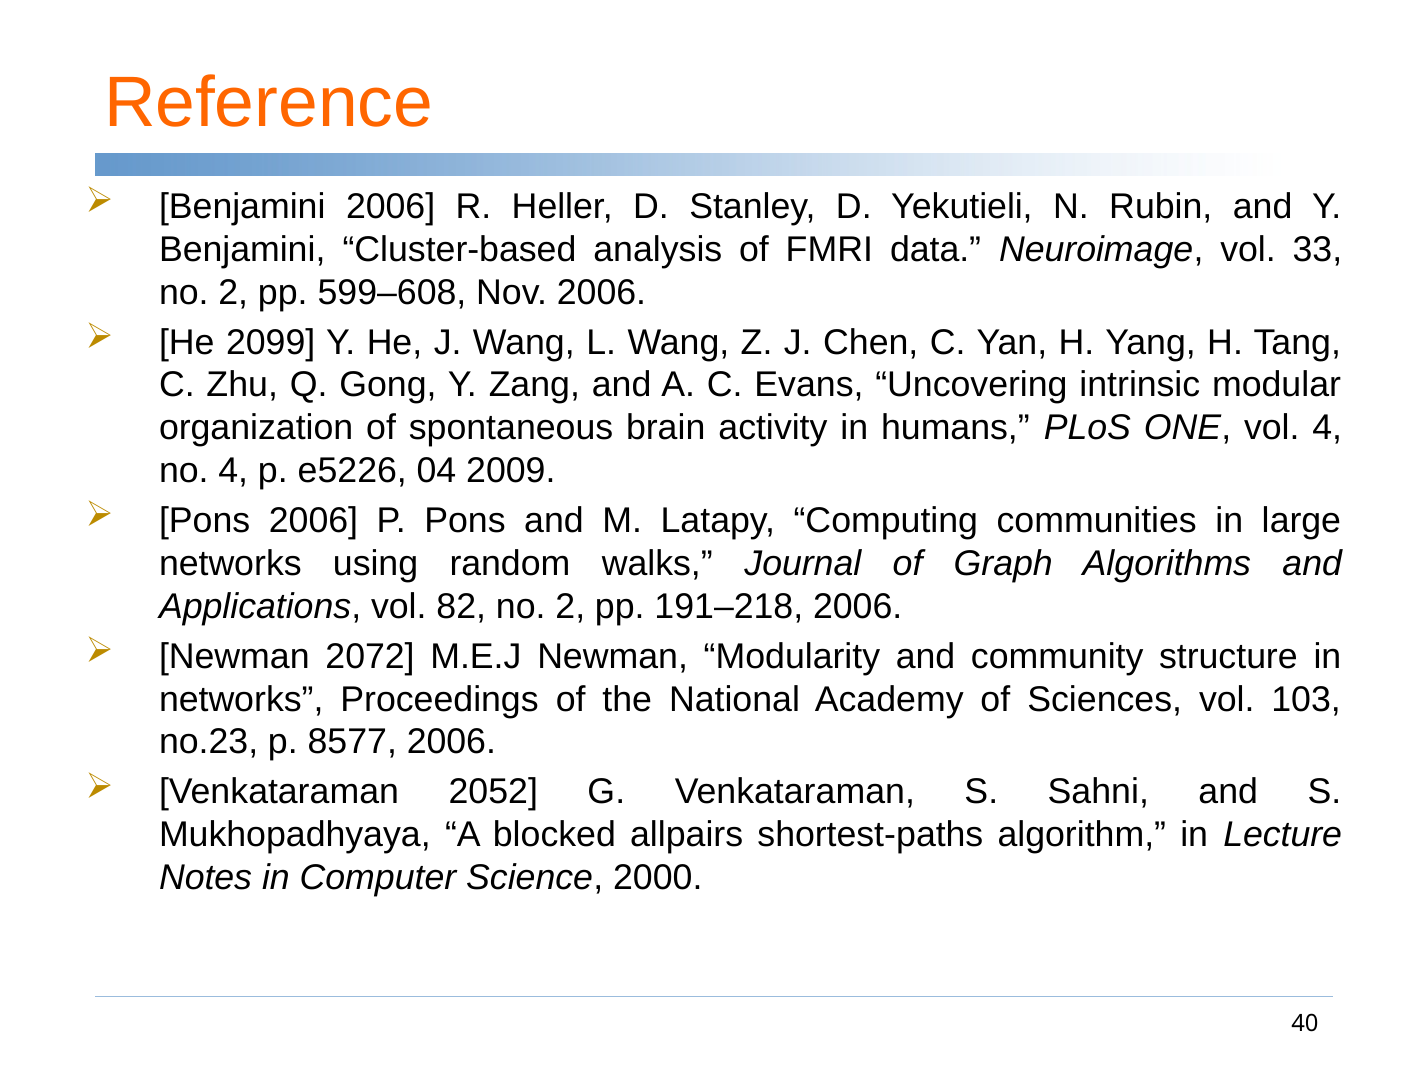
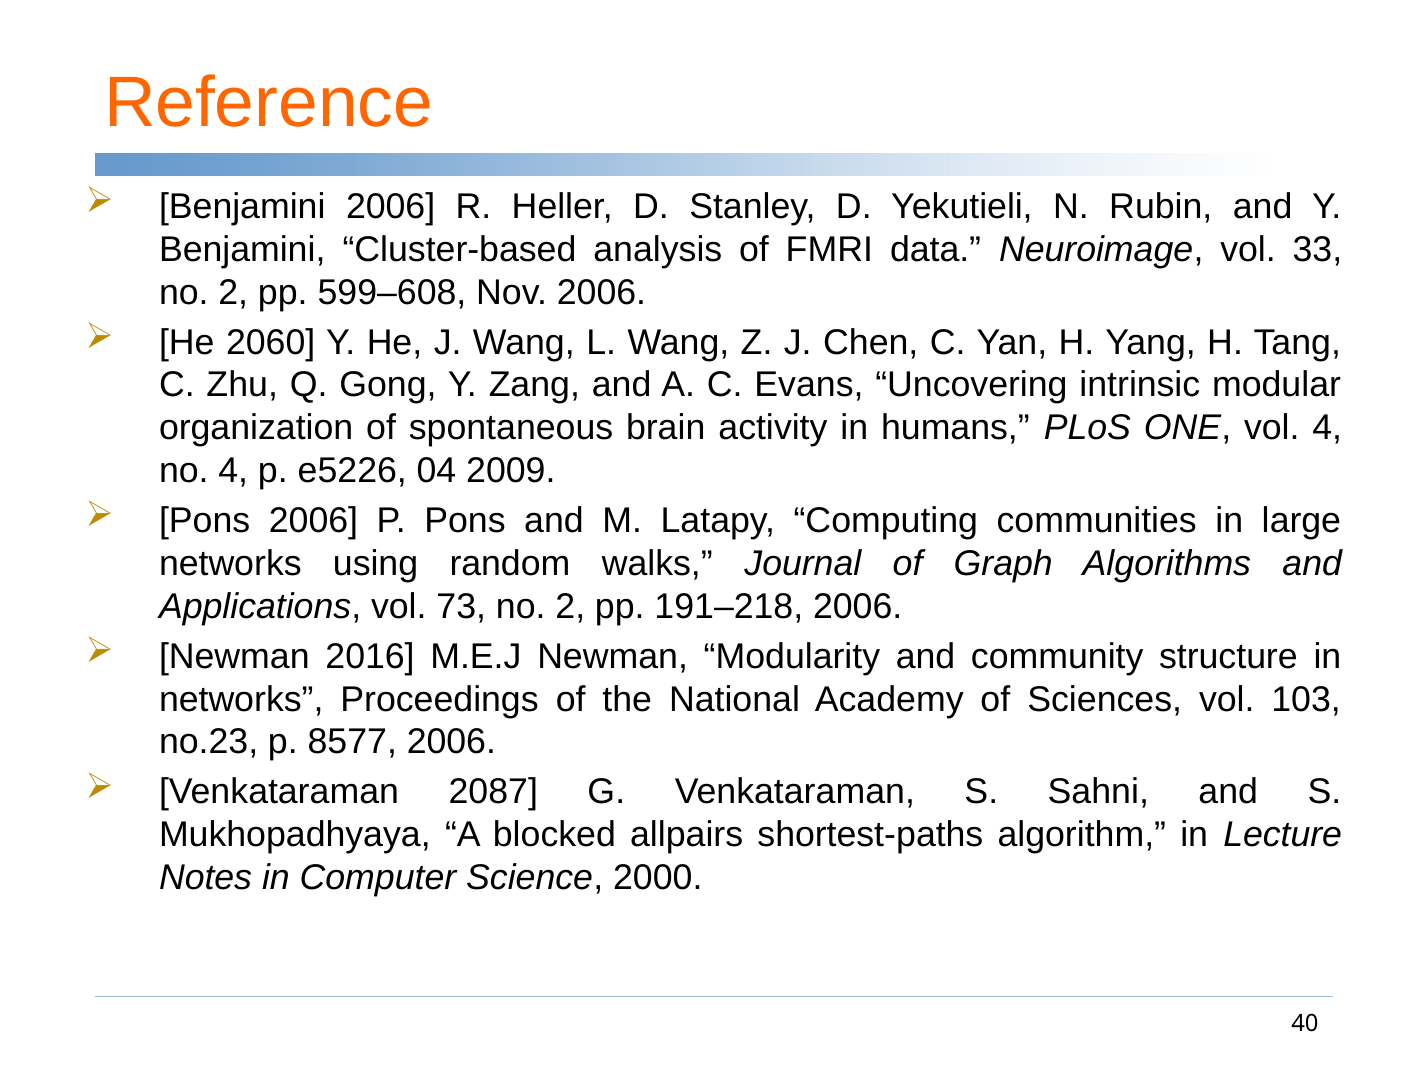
2099: 2099 -> 2060
82: 82 -> 73
2072: 2072 -> 2016
2052: 2052 -> 2087
